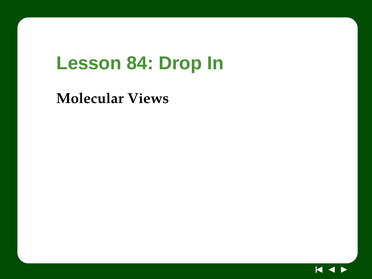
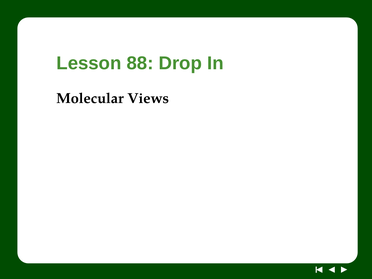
84: 84 -> 88
